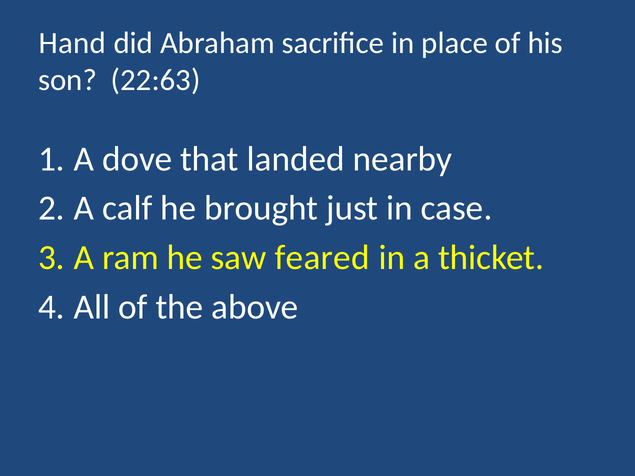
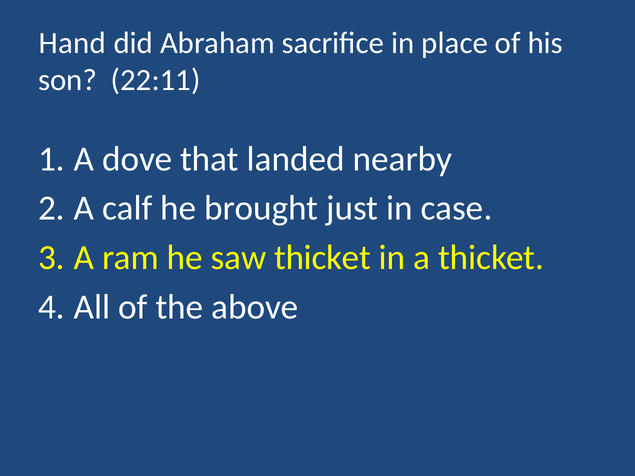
22:63: 22:63 -> 22:11
saw feared: feared -> thicket
